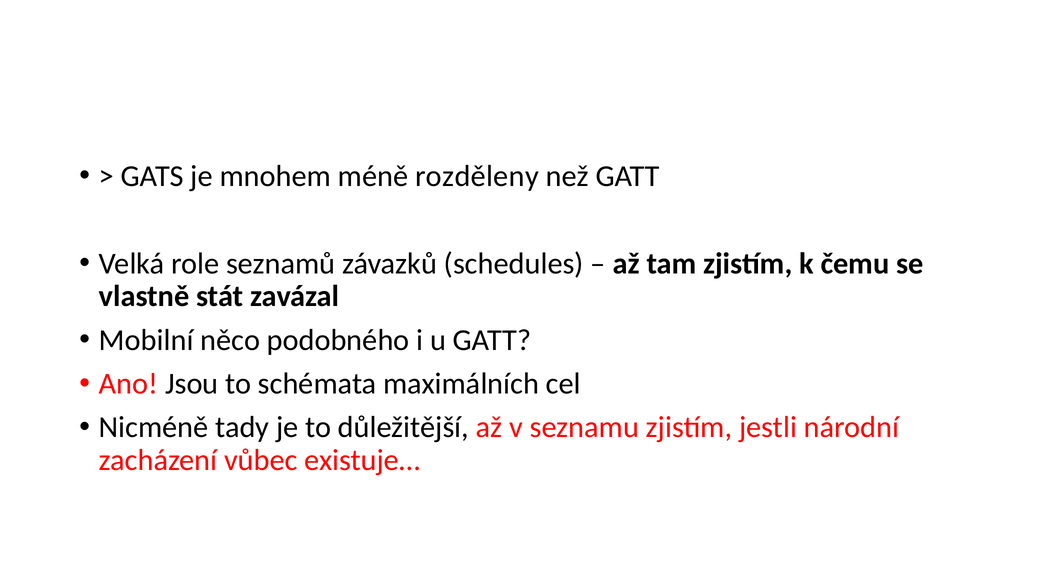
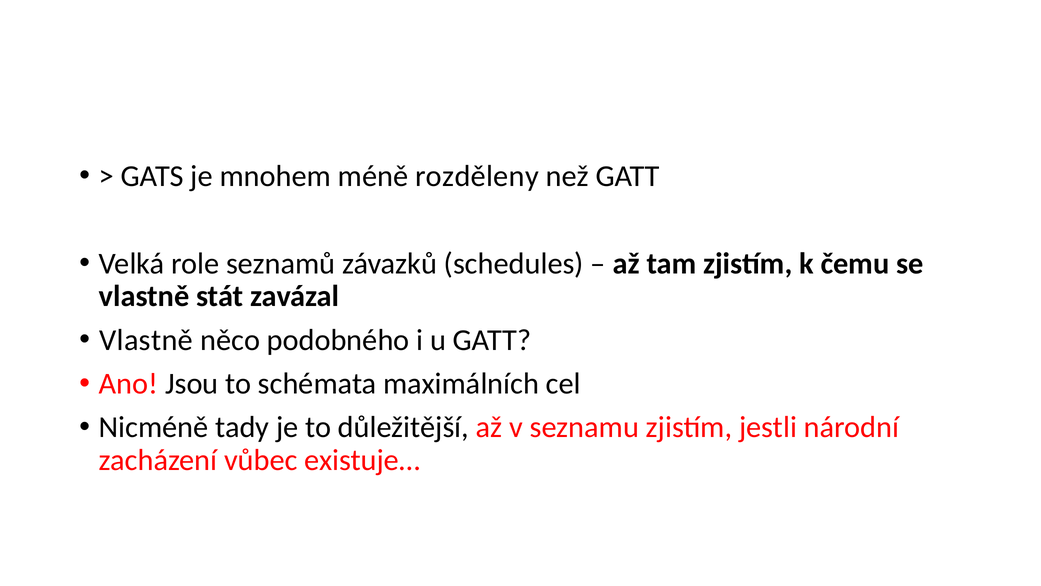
Mobilní at (146, 340): Mobilní -> Vlastně
